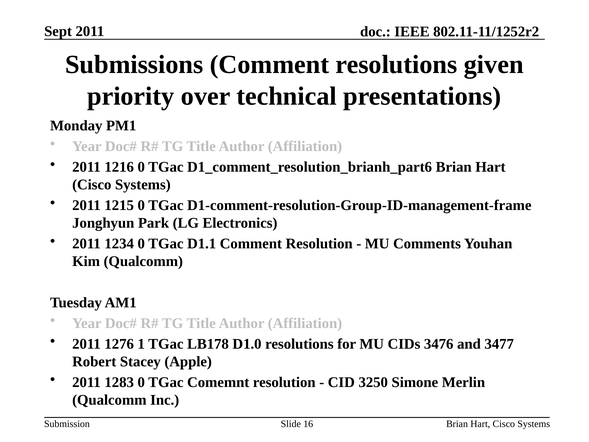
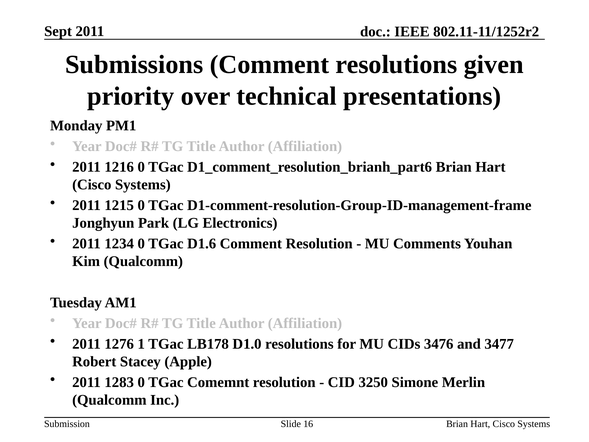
D1.1: D1.1 -> D1.6
